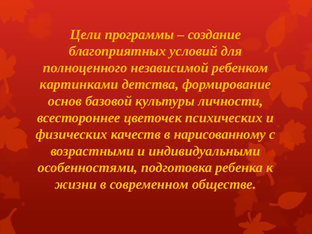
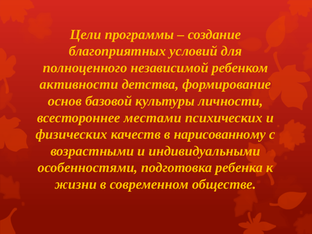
картинками: картинками -> активности
цветочек: цветочек -> местами
